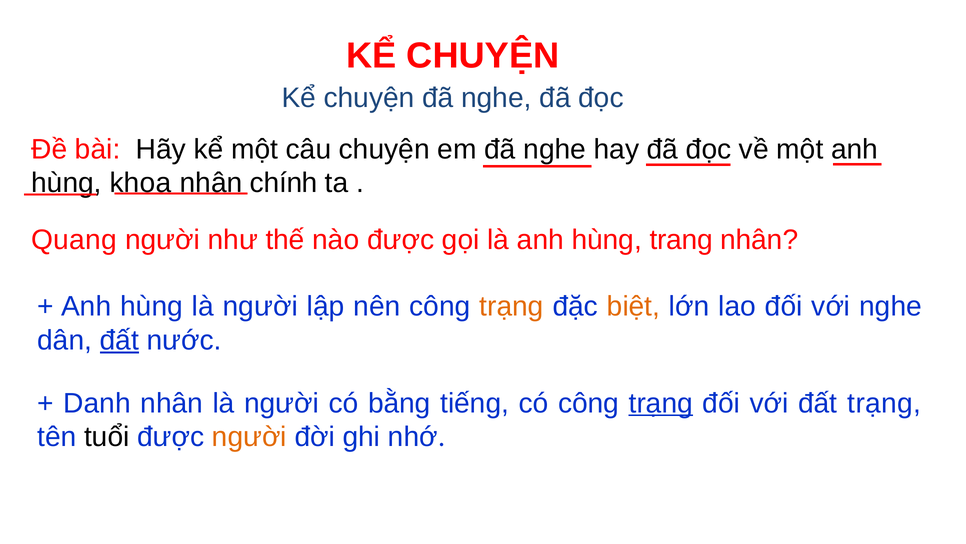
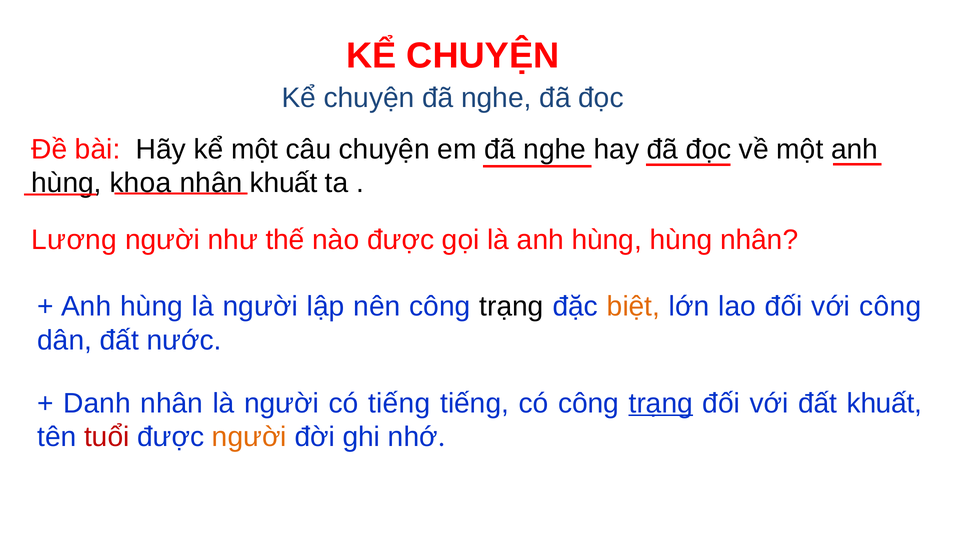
nhân chính: chính -> khuất
Quang: Quang -> Lương
hùng trang: trang -> hùng
trạng at (511, 306) colour: orange -> black
với nghe: nghe -> công
đất at (119, 340) underline: present -> none
có bằng: bằng -> tiếng
đất trạng: trạng -> khuất
tuổi colour: black -> red
